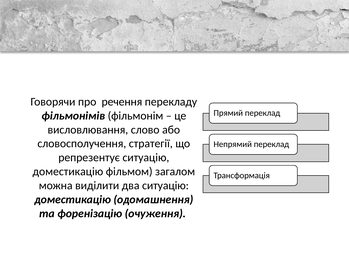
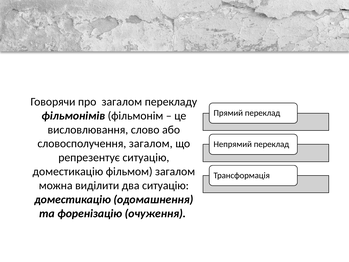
про речення: речення -> загалом
словосполучення стратегії: стратегії -> загалом
